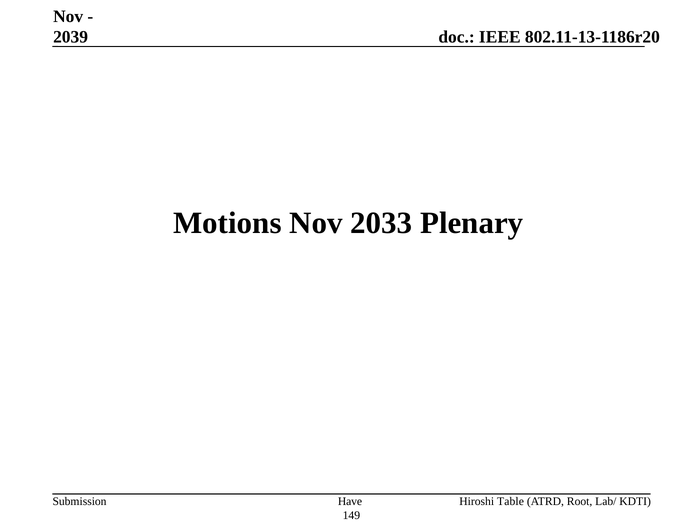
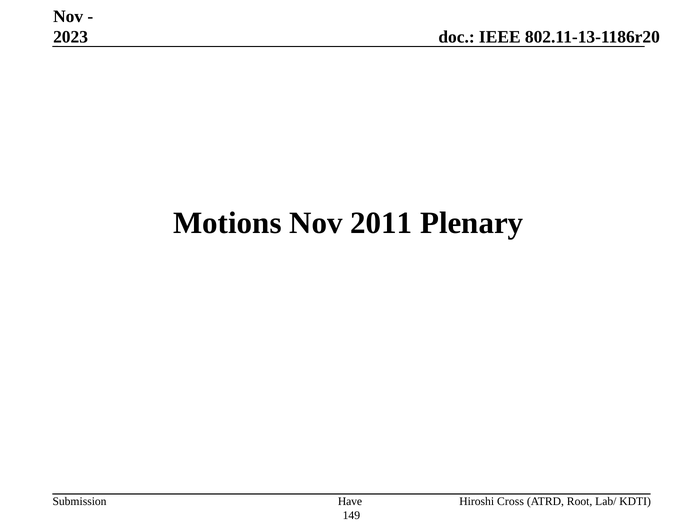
2039: 2039 -> 2023
2033: 2033 -> 2011
Table: Table -> Cross
